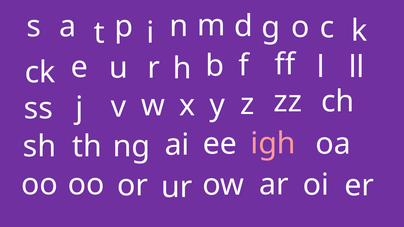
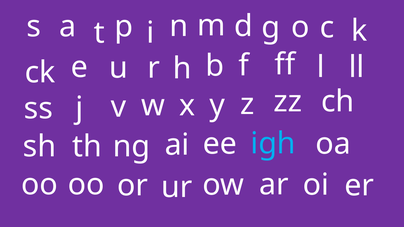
igh colour: pink -> light blue
